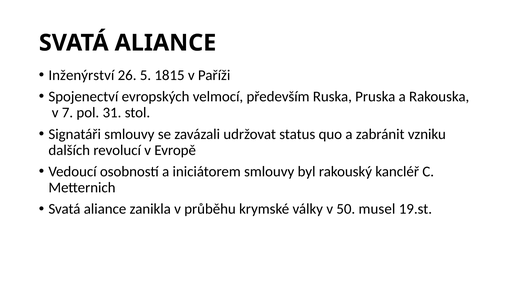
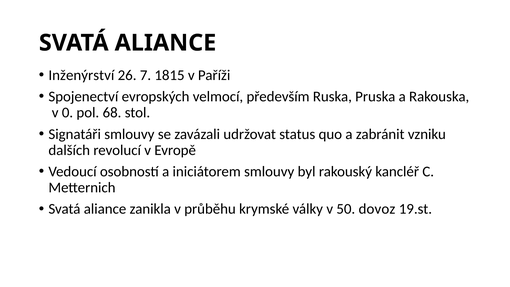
5: 5 -> 7
7: 7 -> 0
31: 31 -> 68
musel: musel -> dovoz
